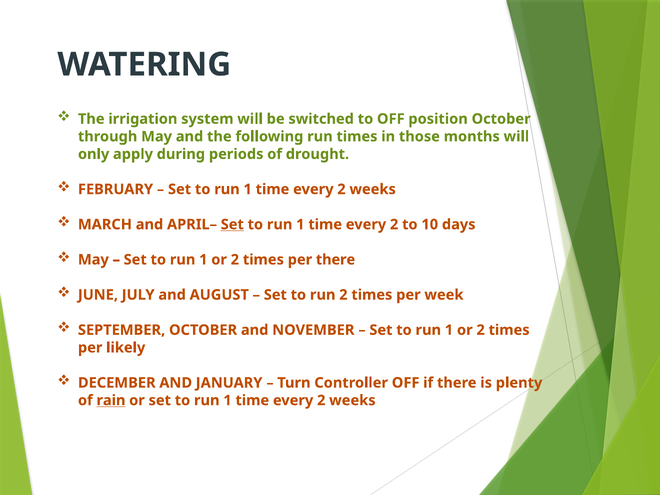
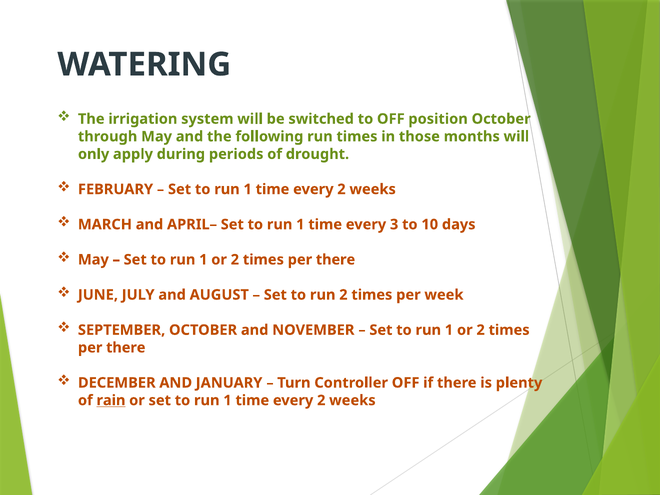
Set at (232, 224) underline: present -> none
2 at (394, 224): 2 -> 3
likely at (126, 348): likely -> there
